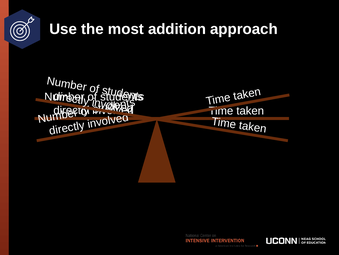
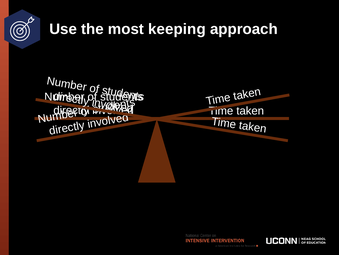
addition: addition -> keeping
